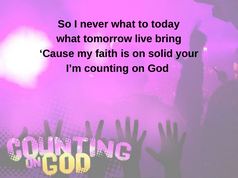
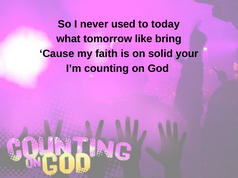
never what: what -> used
live: live -> like
